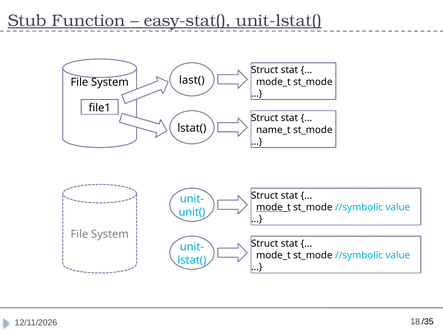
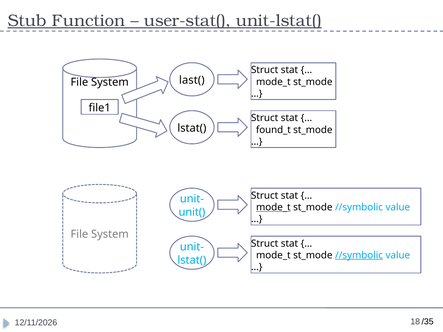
easy-stat(: easy-stat( -> user-stat(
name_t: name_t -> found_t
//symbolic at (359, 255) underline: none -> present
